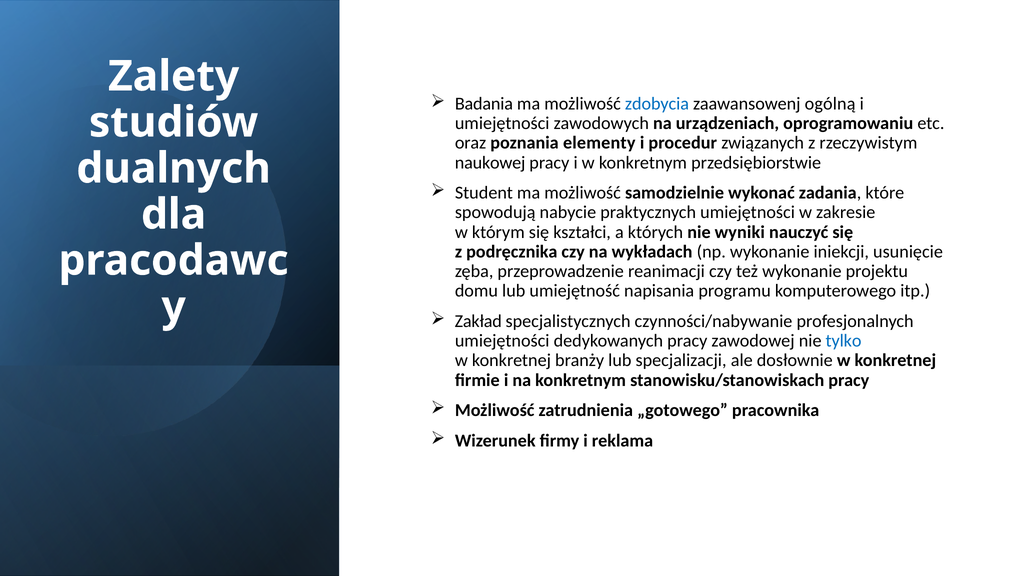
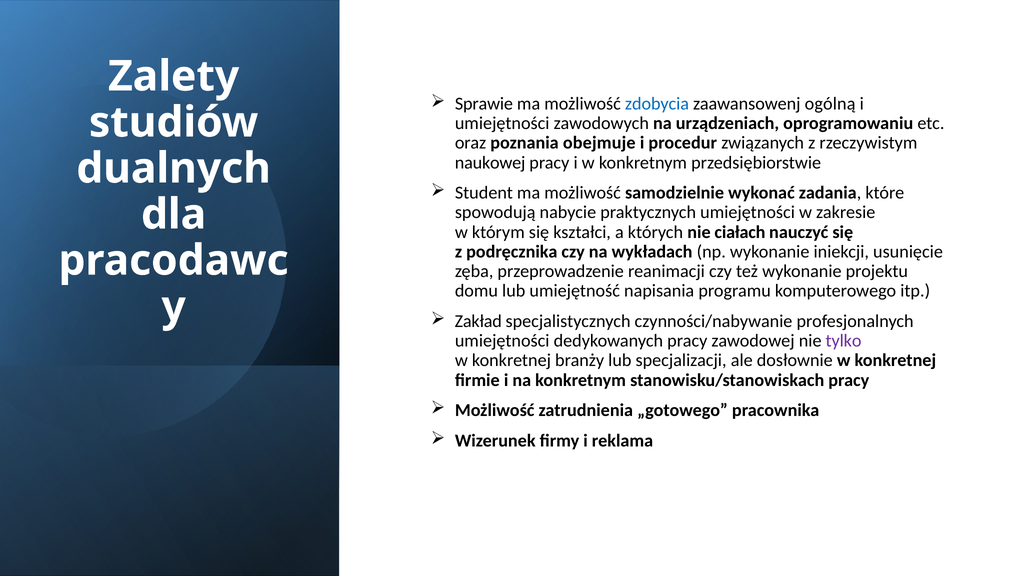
Badania: Badania -> Sprawie
elementy: elementy -> obejmuje
wyniki: wyniki -> ciałach
tylko colour: blue -> purple
